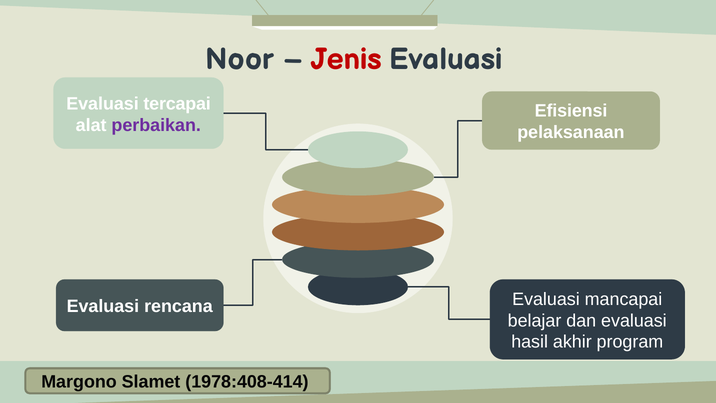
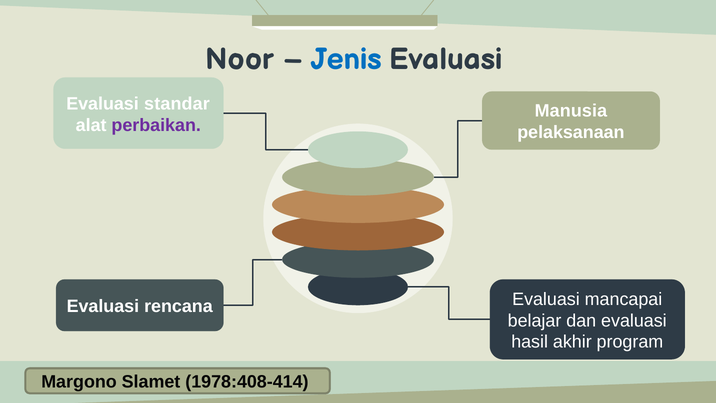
Jenis colour: red -> blue
tercapai: tercapai -> standar
Efisiensi: Efisiensi -> Manusia
